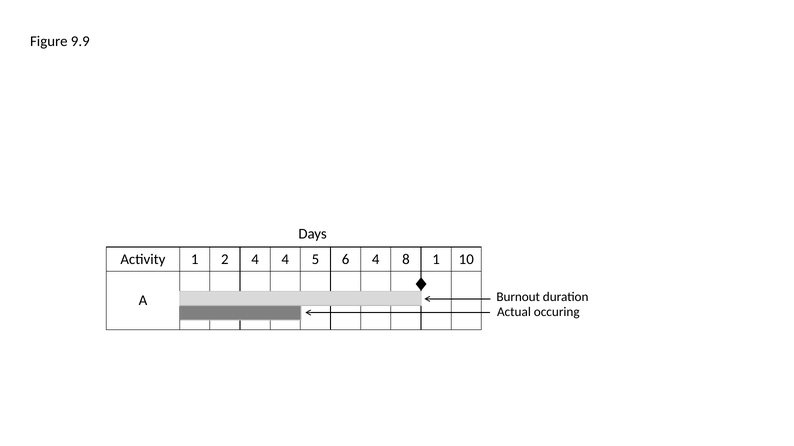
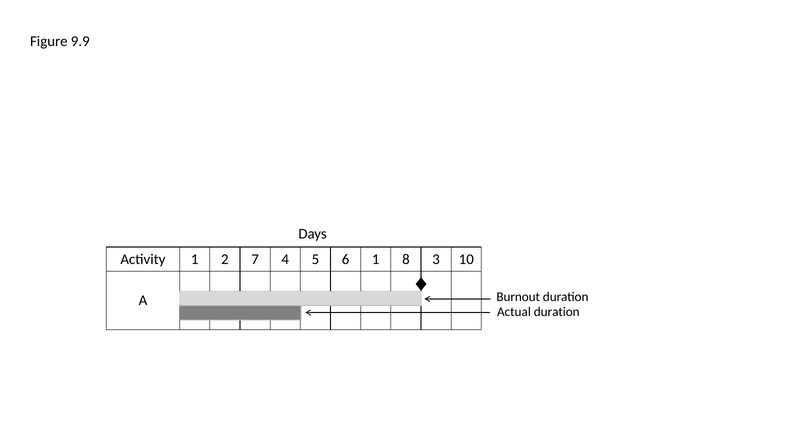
2 4: 4 -> 7
6 4: 4 -> 1
8 1: 1 -> 3
Actual occuring: occuring -> duration
